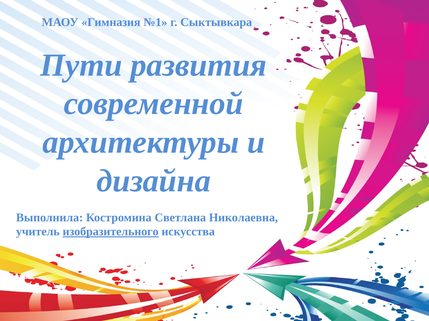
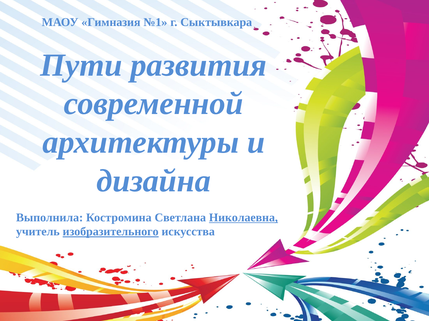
Николаевна underline: none -> present
